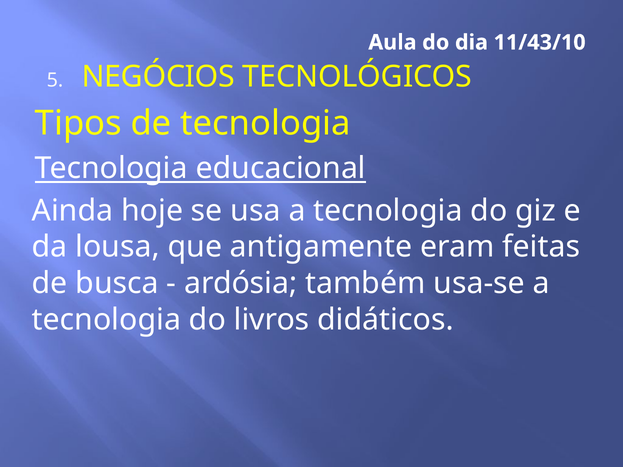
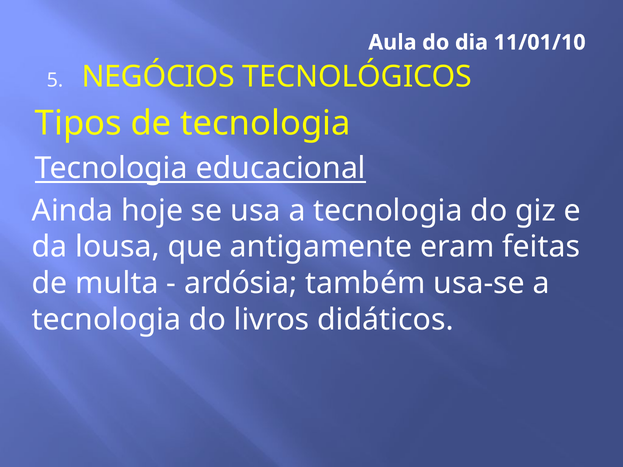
11/43/10: 11/43/10 -> 11/01/10
busca: busca -> multa
